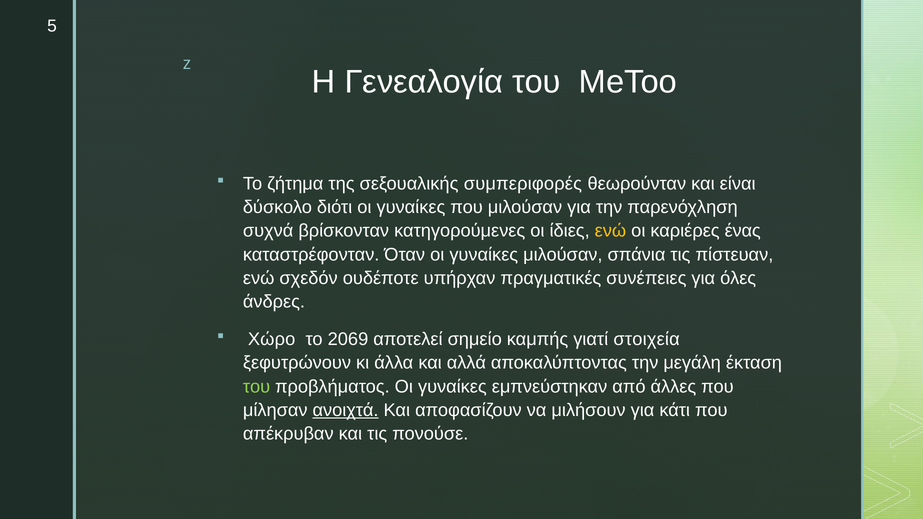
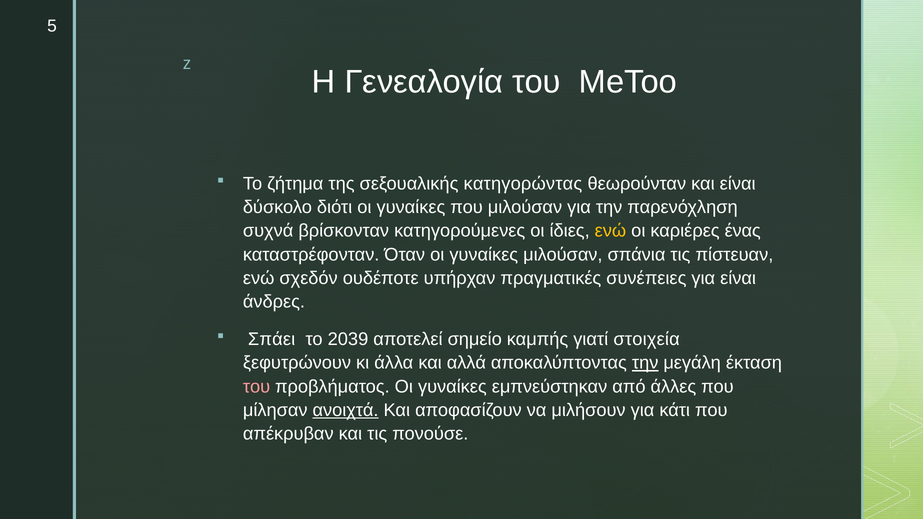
συμπεριφορές: συμπεριφορές -> κατηγορώντας
για όλες: όλες -> είναι
Χώρο: Χώρο -> Σπάει
2069: 2069 -> 2039
την at (645, 363) underline: none -> present
του at (257, 387) colour: light green -> pink
